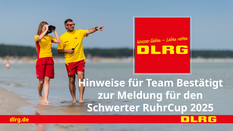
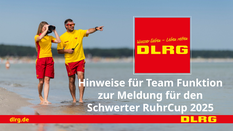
Bestätigt: Bestätigt -> Funktion
